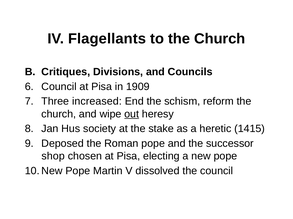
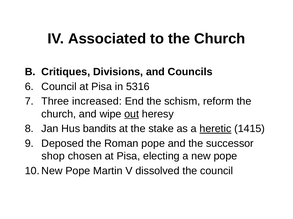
Flagellants: Flagellants -> Associated
1909: 1909 -> 5316
society: society -> bandits
heretic underline: none -> present
